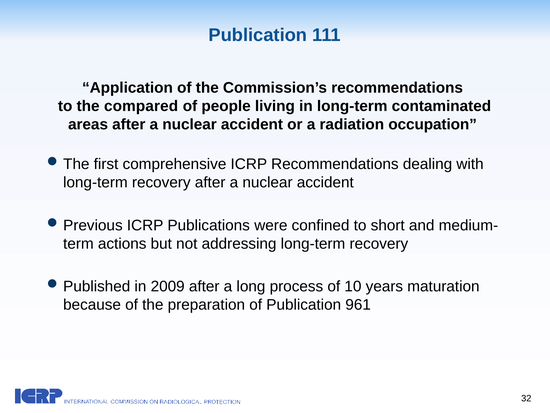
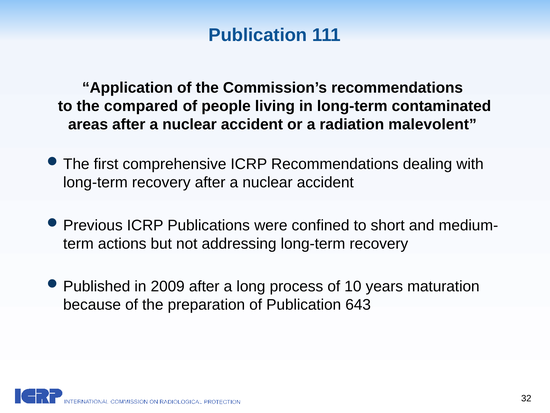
occupation: occupation -> malevolent
961: 961 -> 643
